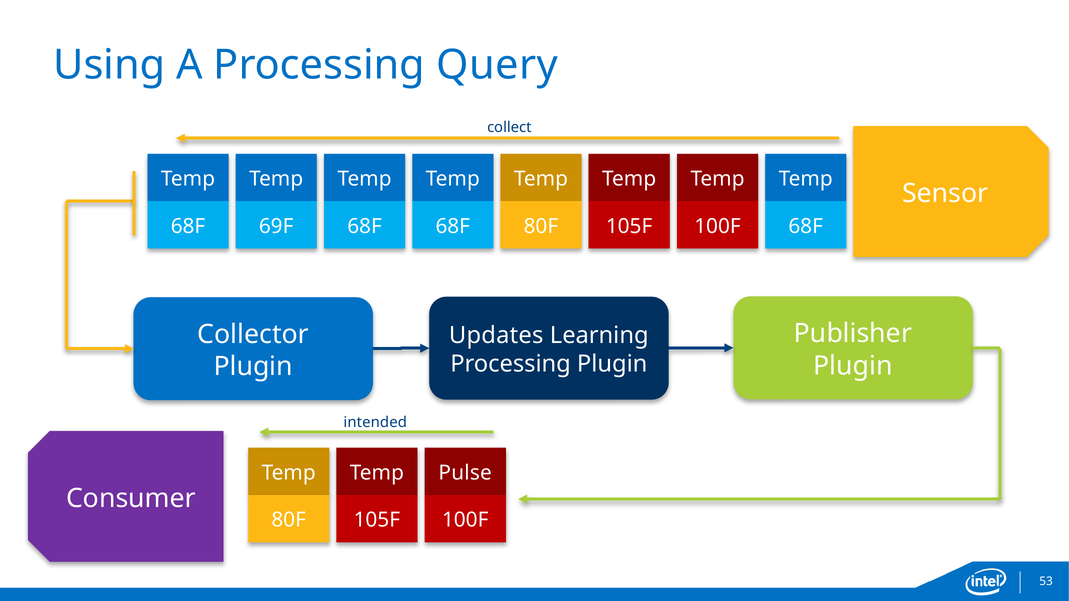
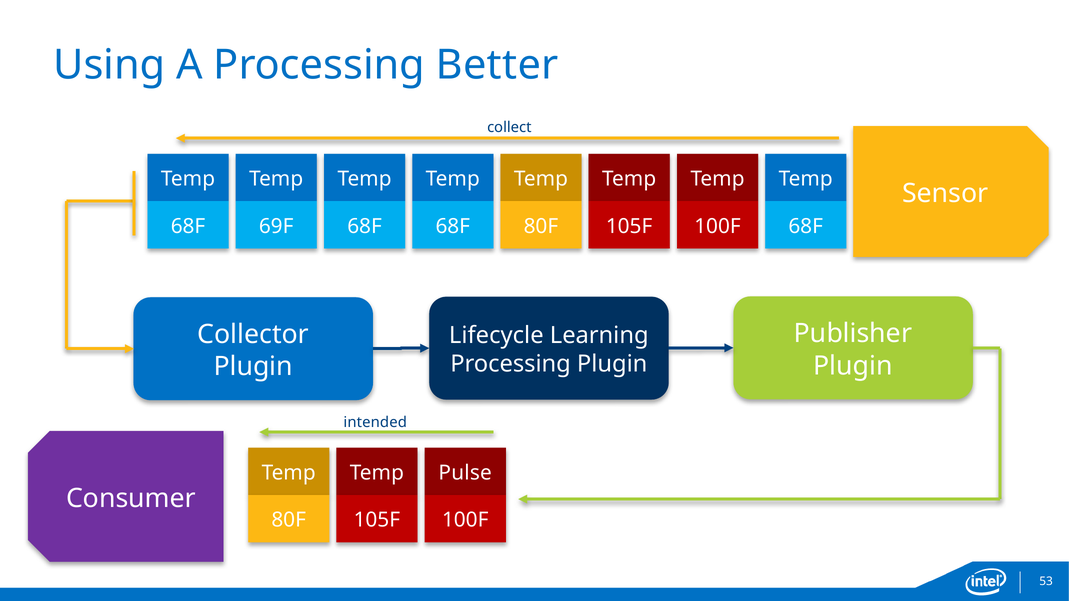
Query: Query -> Better
Updates: Updates -> Lifecycle
